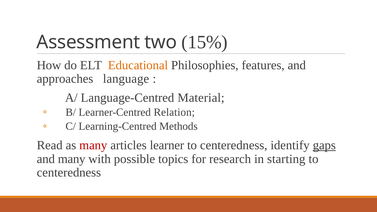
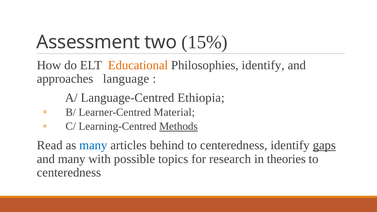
Philosophies features: features -> identify
Material: Material -> Ethiopia
Relation: Relation -> Material
Methods underline: none -> present
many at (93, 145) colour: red -> blue
learner: learner -> behind
starting: starting -> theories
